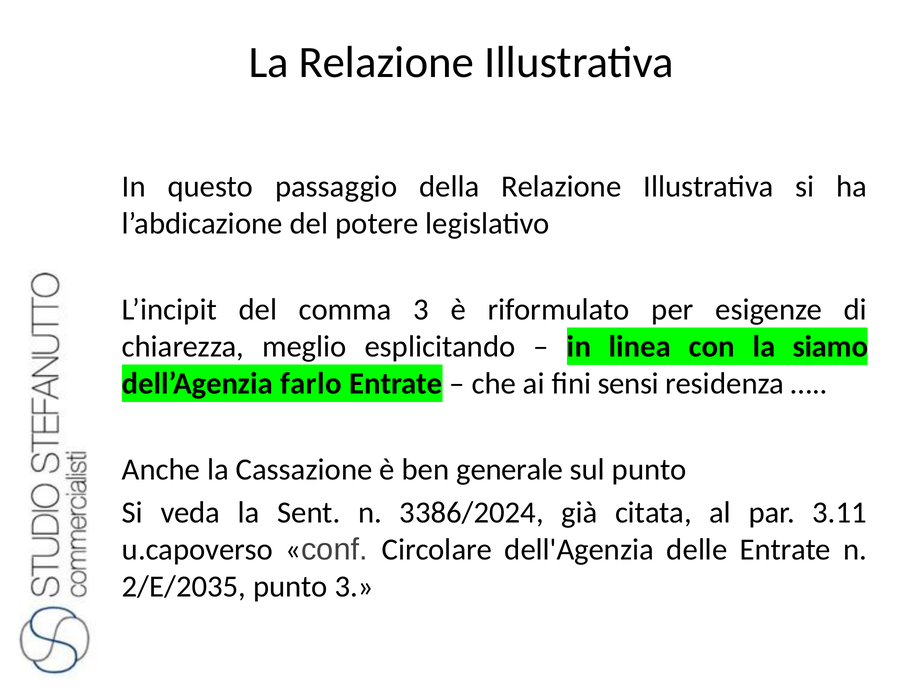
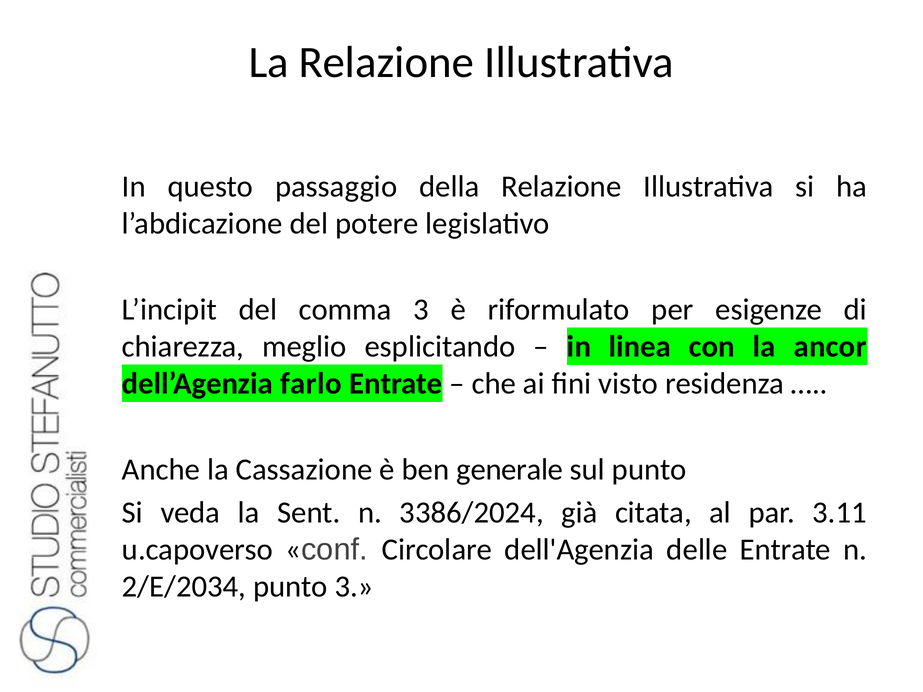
siamo: siamo -> ancor
sensi: sensi -> visto
2/E/2035: 2/E/2035 -> 2/E/2034
